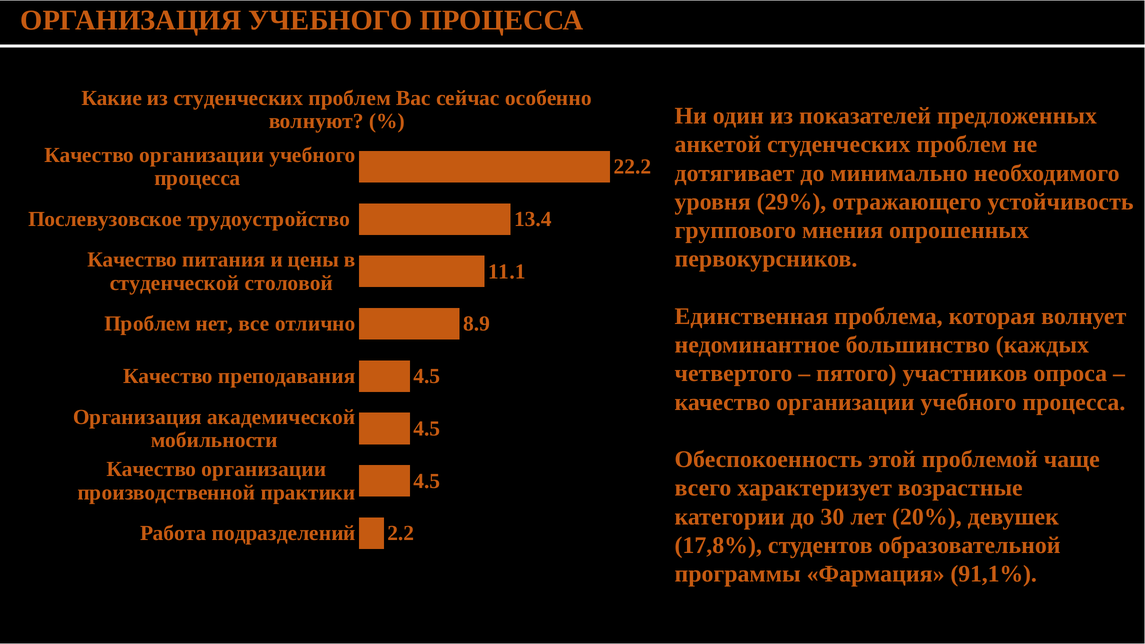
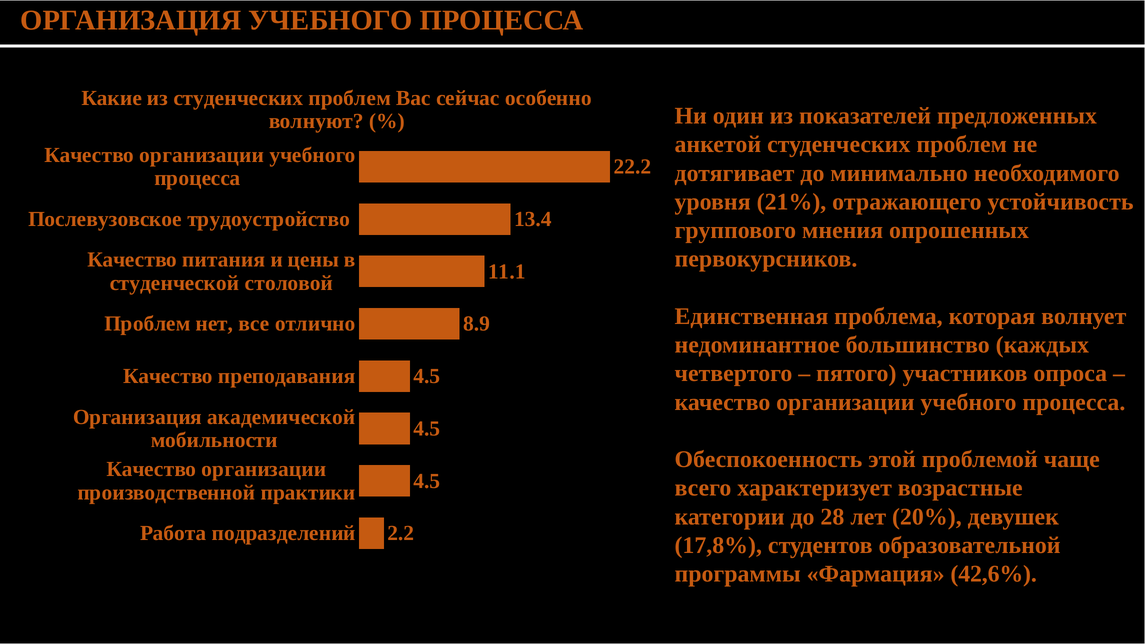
29%: 29% -> 21%
30: 30 -> 28
91,1%: 91,1% -> 42,6%
